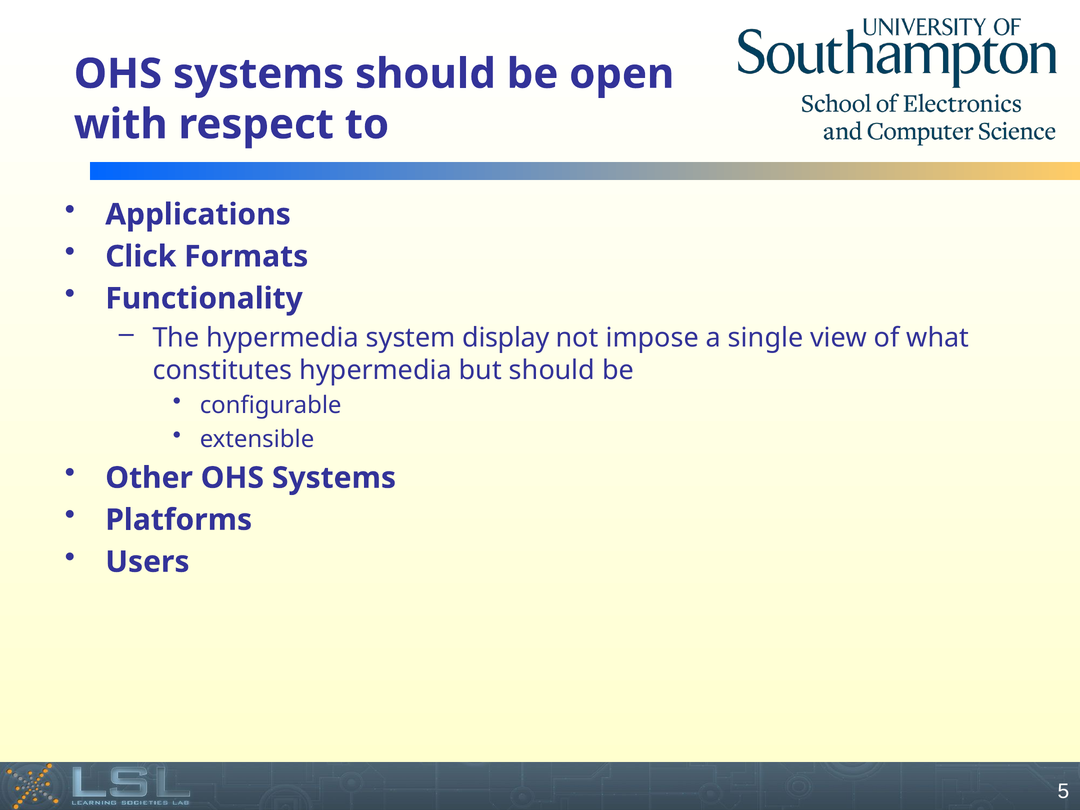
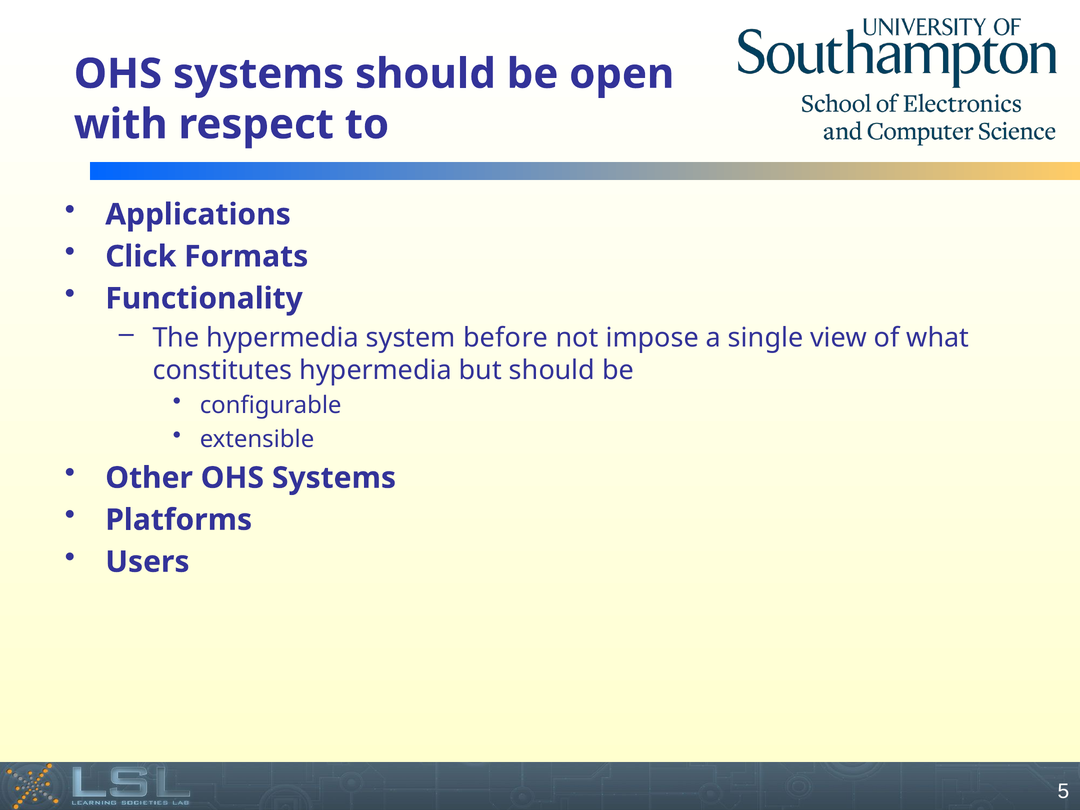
display: display -> before
